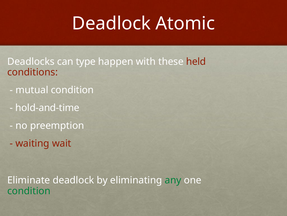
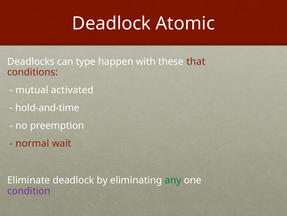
held: held -> that
mutual condition: condition -> activated
waiting: waiting -> normal
condition at (29, 190) colour: green -> purple
